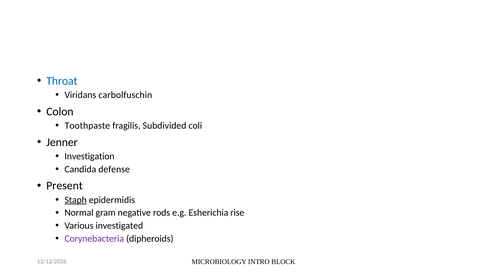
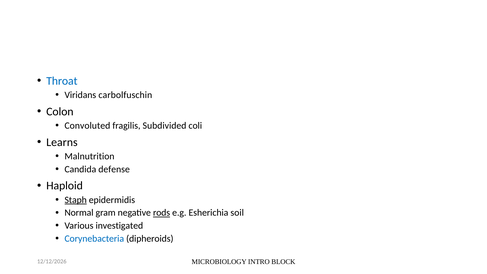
Toothpaste: Toothpaste -> Convoluted
Jenner: Jenner -> Learns
Investigation: Investigation -> Malnutrition
Present: Present -> Haploid
rods underline: none -> present
rise: rise -> soil
Corynebacteria colour: purple -> blue
